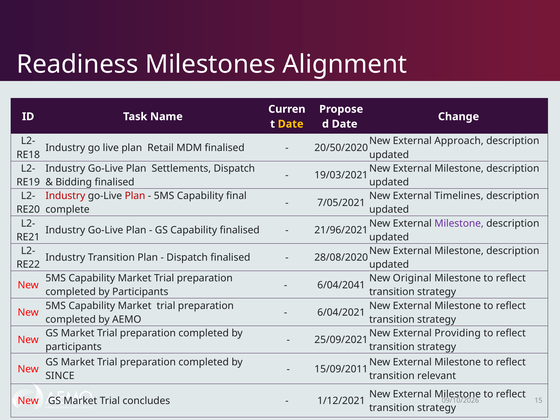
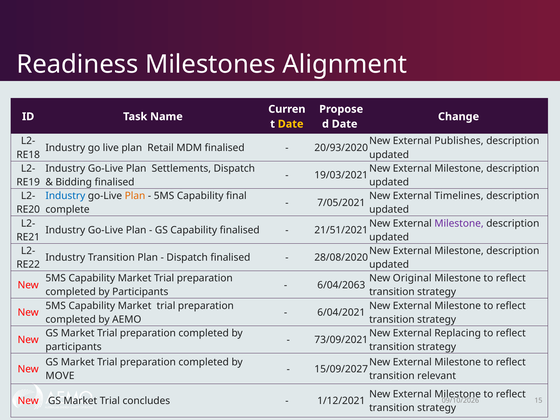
Approach: Approach -> Publishes
20/50/2020: 20/50/2020 -> 20/93/2020
Industry at (65, 196) colour: red -> blue
Plan at (135, 196) colour: red -> orange
21/96/2021: 21/96/2021 -> 21/51/2021
6/04/2041: 6/04/2041 -> 6/04/2063
Providing: Providing -> Replacing
25/09/2021: 25/09/2021 -> 73/09/2021
15/09/2011: 15/09/2011 -> 15/09/2027
SINCE: SINCE -> MOVE
